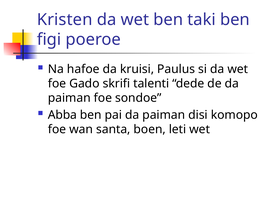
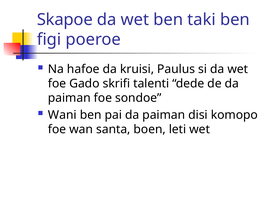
Kristen: Kristen -> Skapoe
Abba: Abba -> Wani
